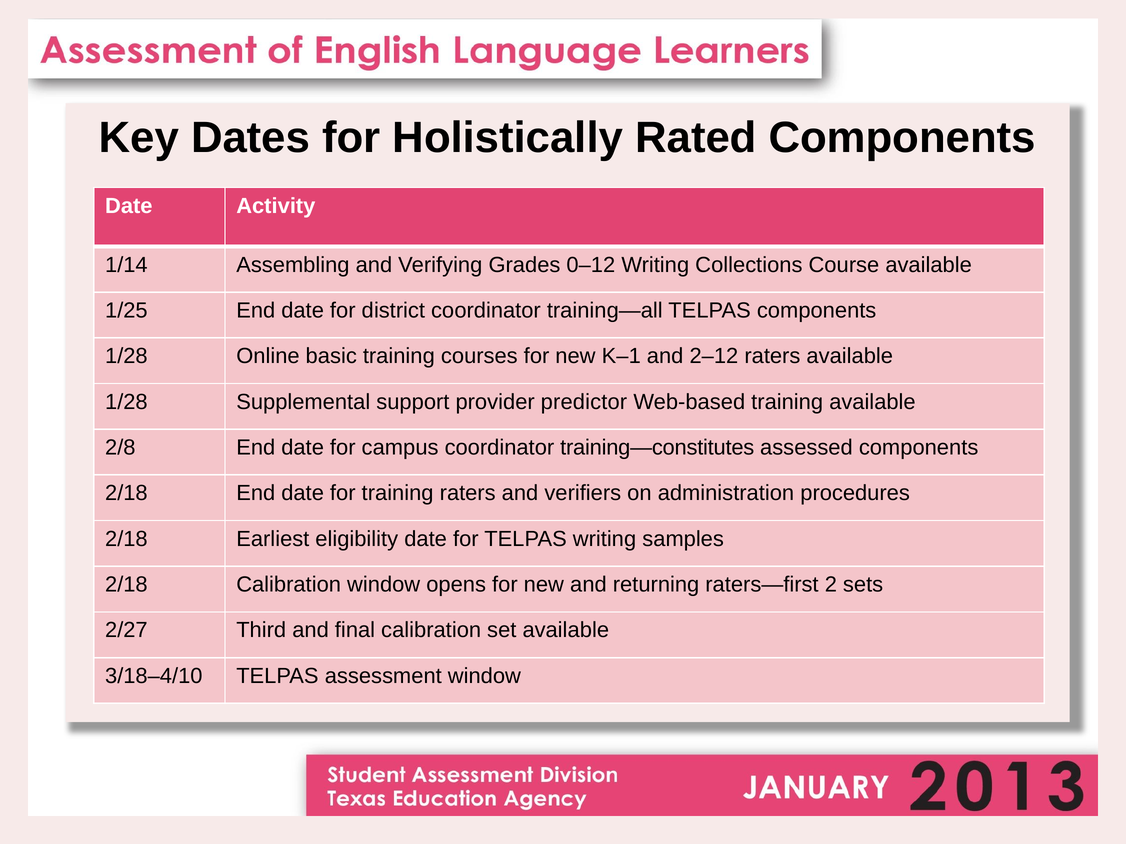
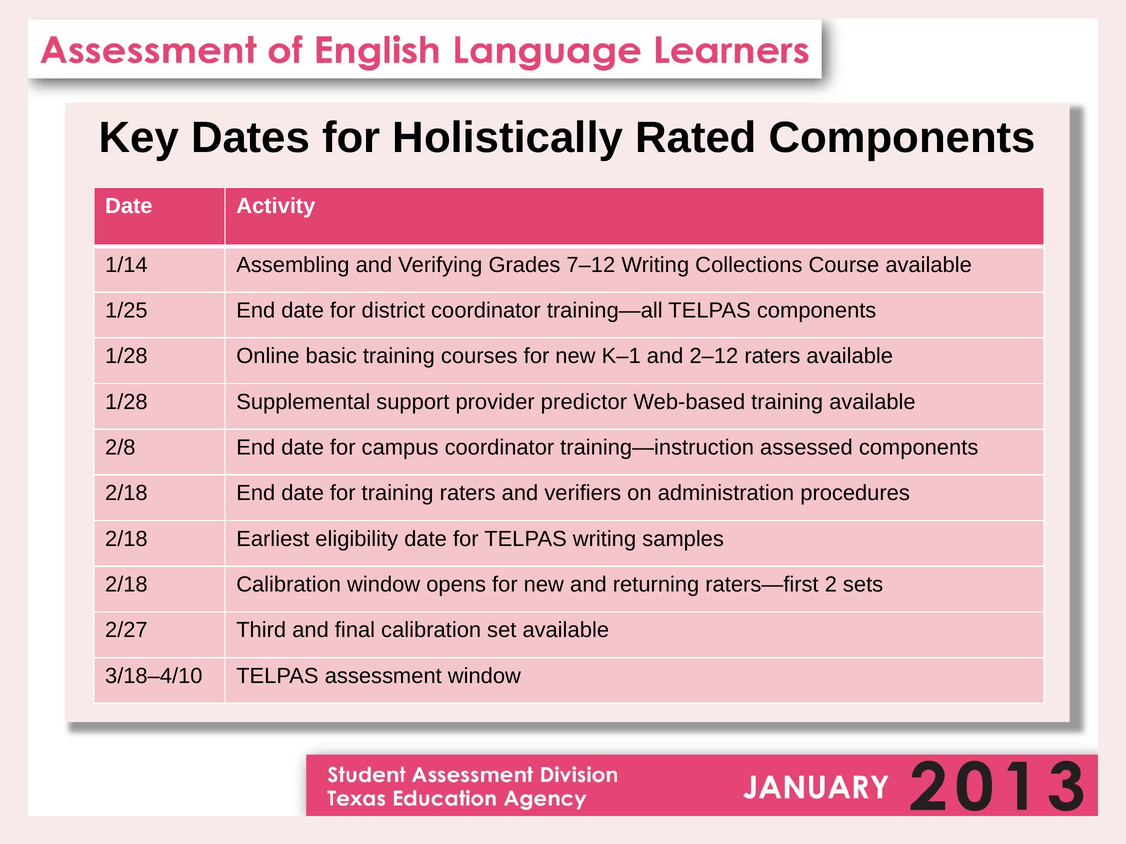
0–12: 0–12 -> 7–12
training—constitutes: training—constitutes -> training—instruction
